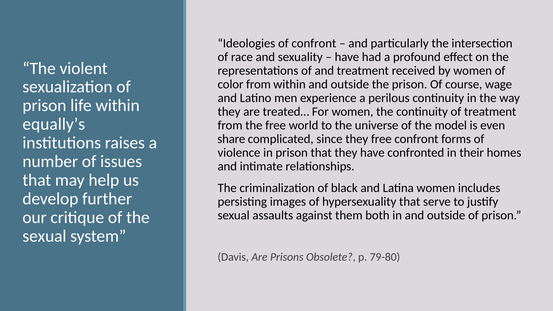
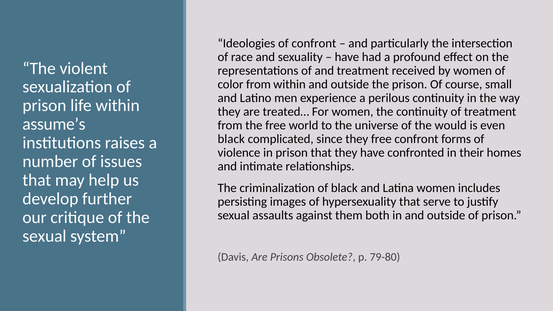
wage: wage -> small
equally’s: equally’s -> assume’s
model: model -> would
share at (231, 139): share -> black
